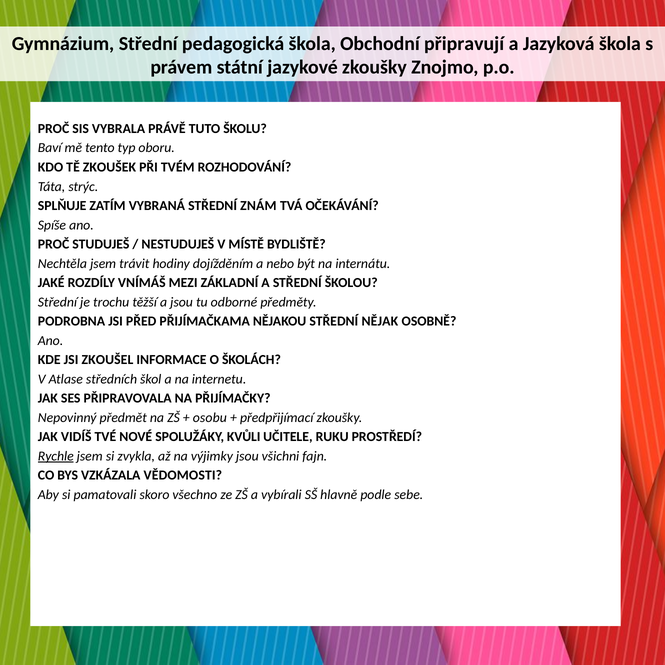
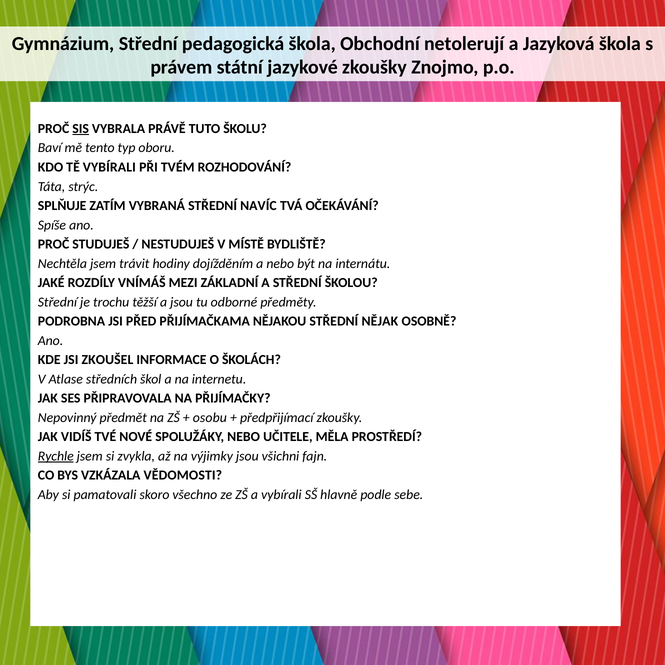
připravují: připravují -> netolerují
SIS underline: none -> present
TĚ ZKOUŠEK: ZKOUŠEK -> VYBÍRALI
ZNÁM: ZNÁM -> NAVÍC
SPOLUŽÁKY KVŮLI: KVŮLI -> NEBO
RUKU: RUKU -> MĚLA
